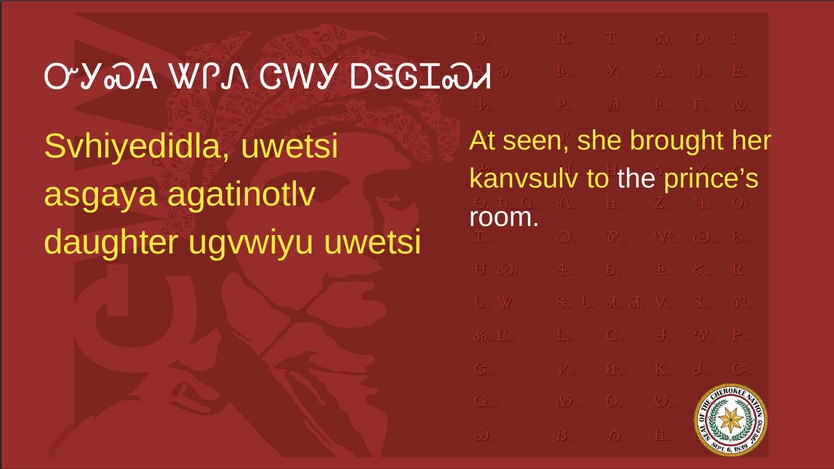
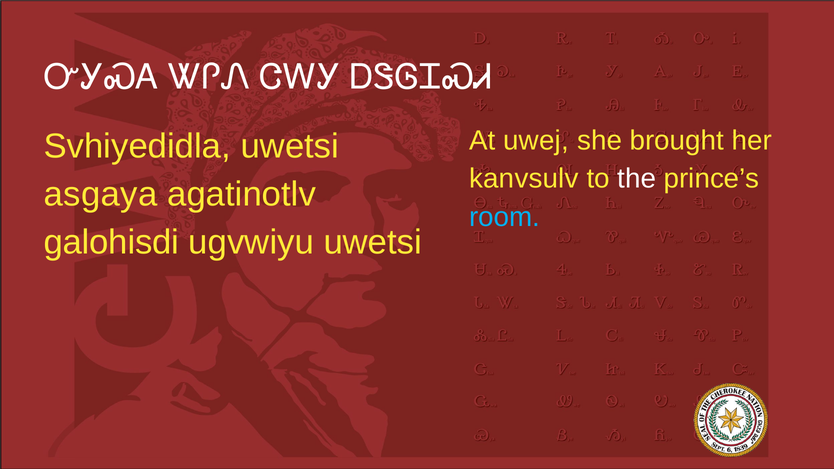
seen: seen -> uwej
room colour: white -> light blue
daughter: daughter -> galohisdi
